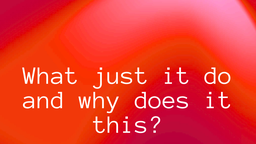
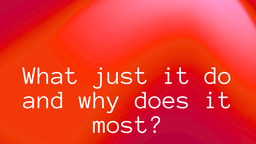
this: this -> most
